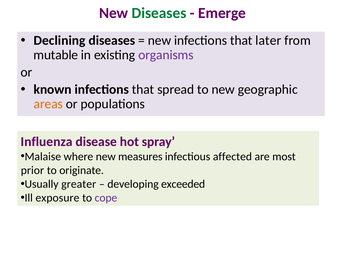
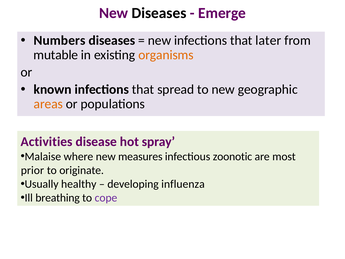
Diseases at (159, 13) colour: green -> black
Declining: Declining -> Numbers
organisms colour: purple -> orange
Influenza: Influenza -> Activities
affected: affected -> zoonotic
greater: greater -> healthy
exceeded: exceeded -> influenza
exposure: exposure -> breathing
